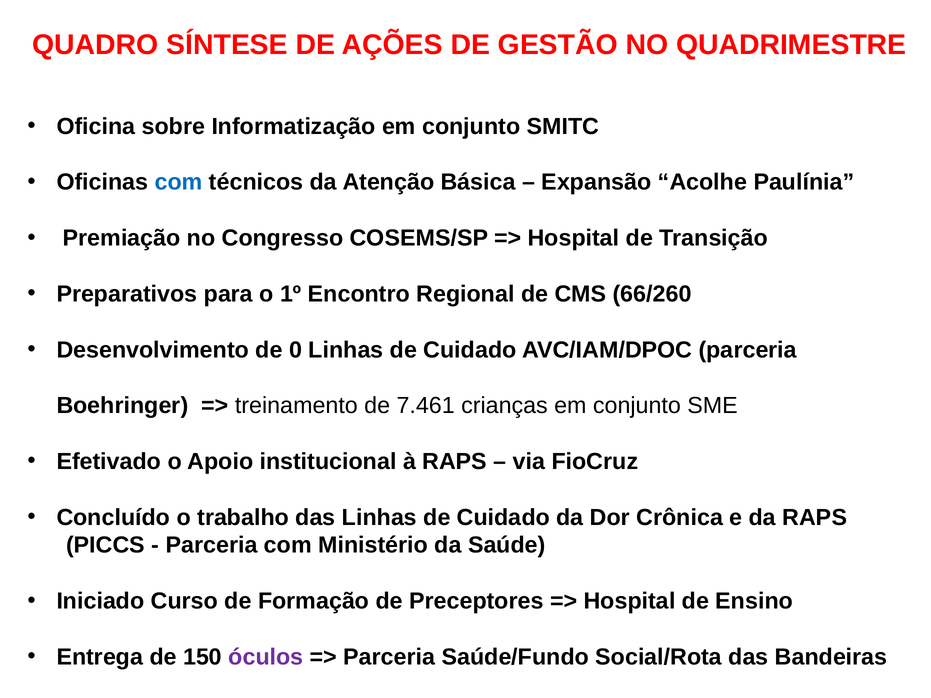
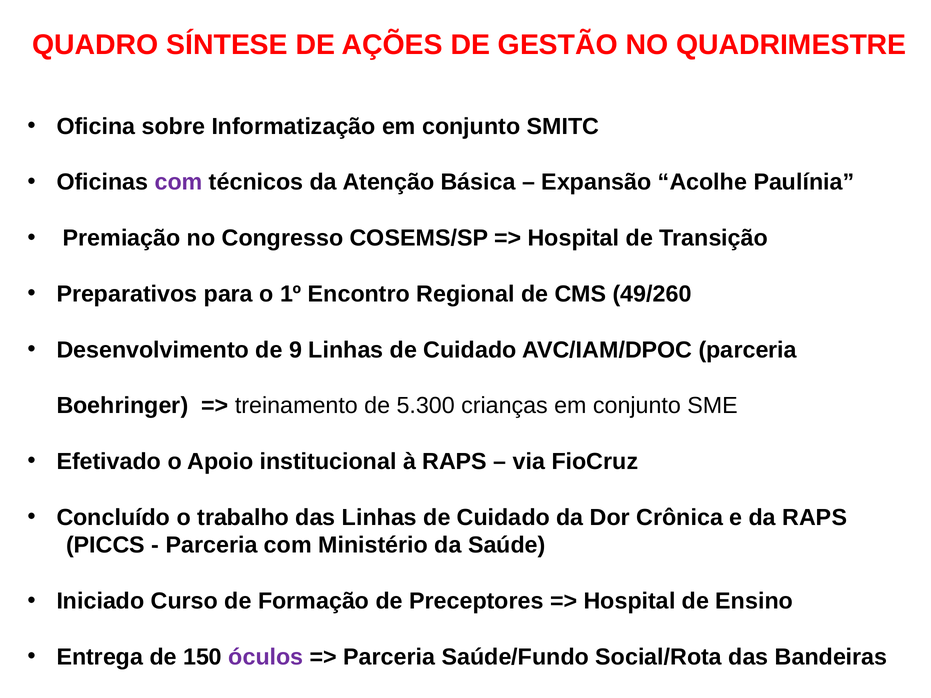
com at (179, 182) colour: blue -> purple
66/260: 66/260 -> 49/260
0: 0 -> 9
7.461: 7.461 -> 5.300
